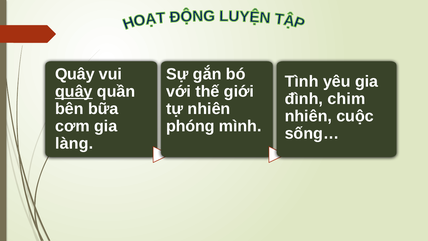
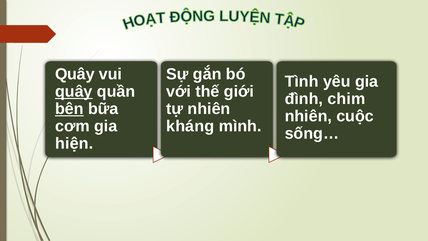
bên underline: none -> present
phóng: phóng -> kháng
làng: làng -> hiện
